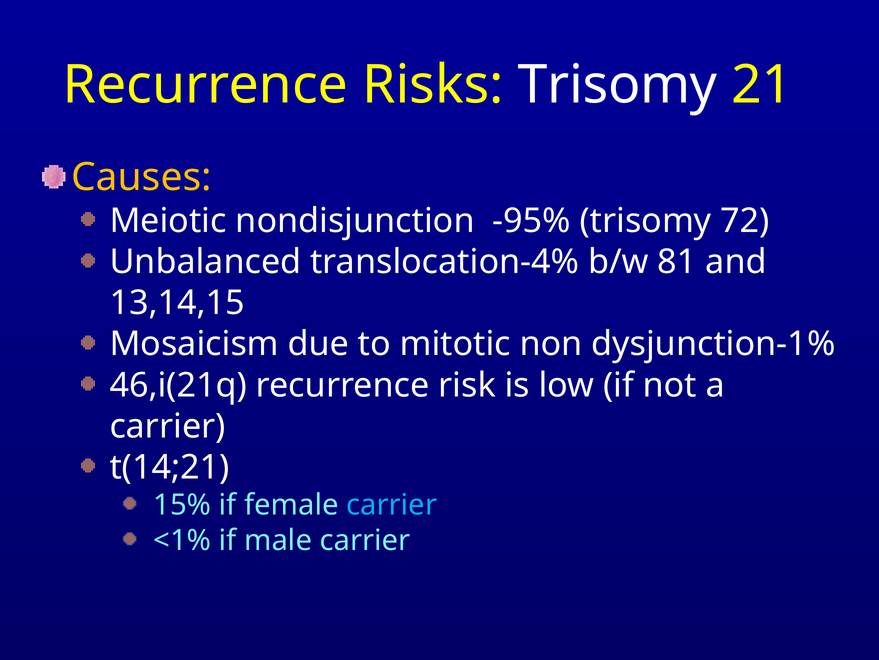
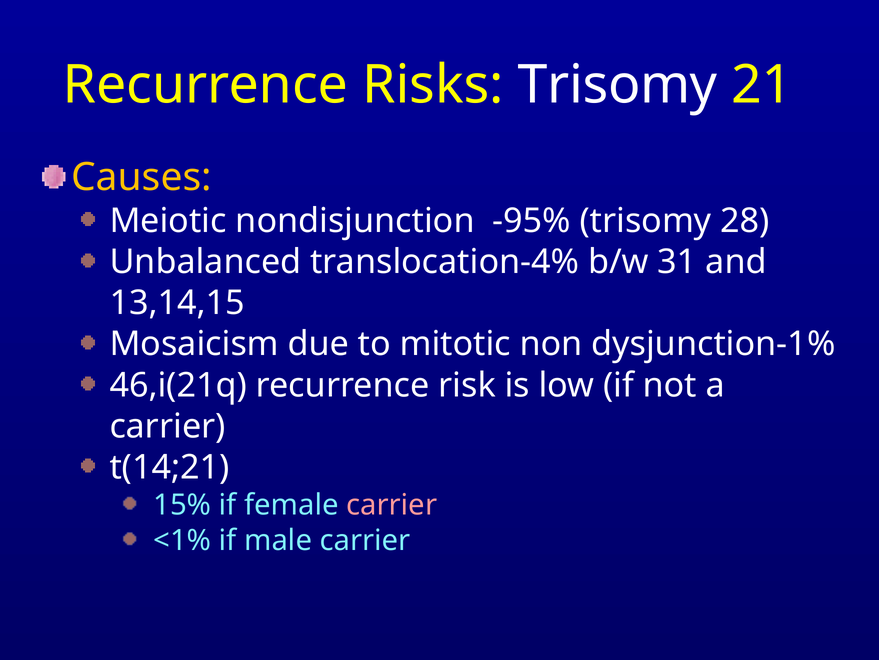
72: 72 -> 28
81: 81 -> 31
carrier at (392, 505) colour: light blue -> pink
